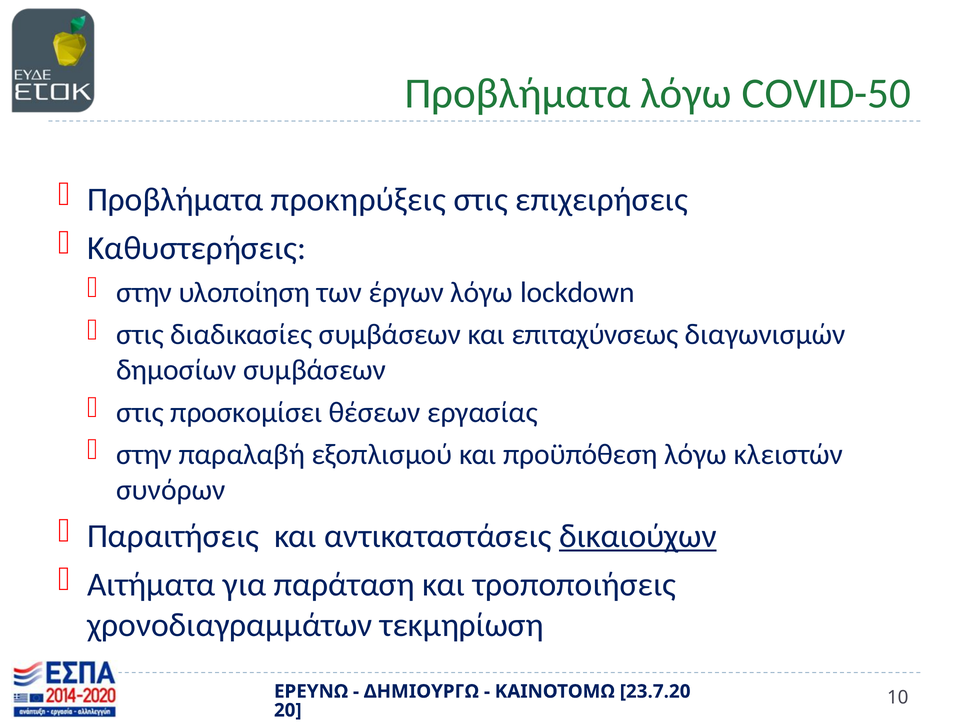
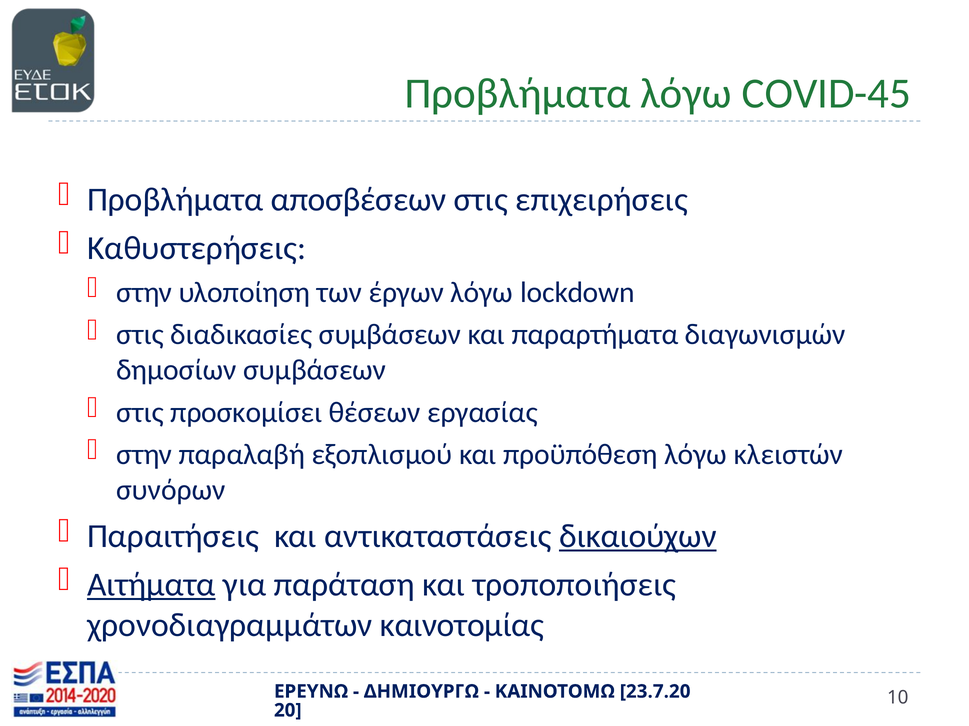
COVID-50: COVID-50 -> COVID-45
προκηρύξεις: προκηρύξεις -> αποσβέσεων
επιταχύνσεως: επιταχύνσεως -> παραρτήματα
Αιτήματα underline: none -> present
τεκμηρίωση: τεκμηρίωση -> καινοτομίας
